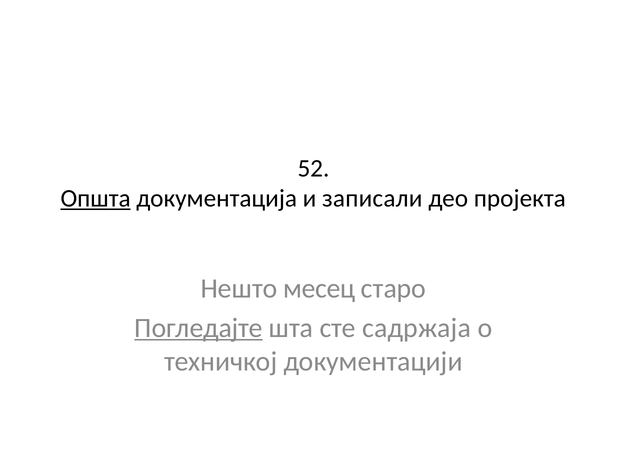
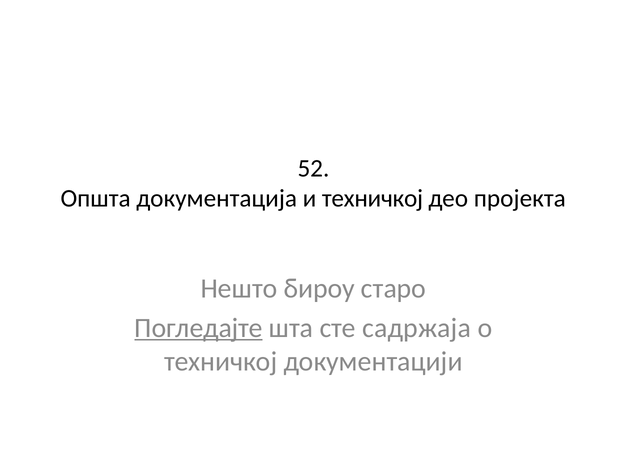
Општа underline: present -> none
и записали: записали -> техничкој
месец: месец -> бироу
